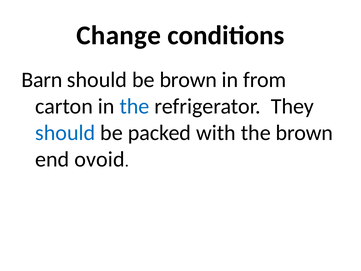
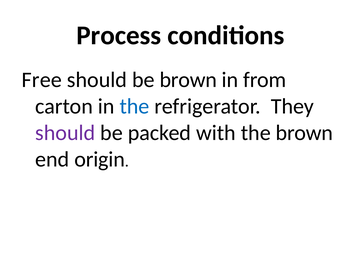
Change: Change -> Process
Barn: Barn -> Free
should at (65, 133) colour: blue -> purple
ovoid: ovoid -> origin
